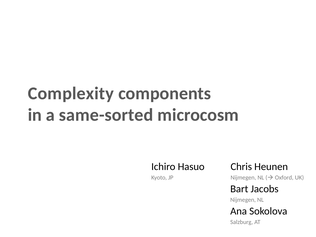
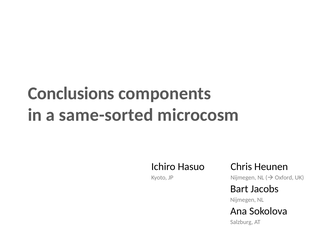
Complexity: Complexity -> Conclusions
